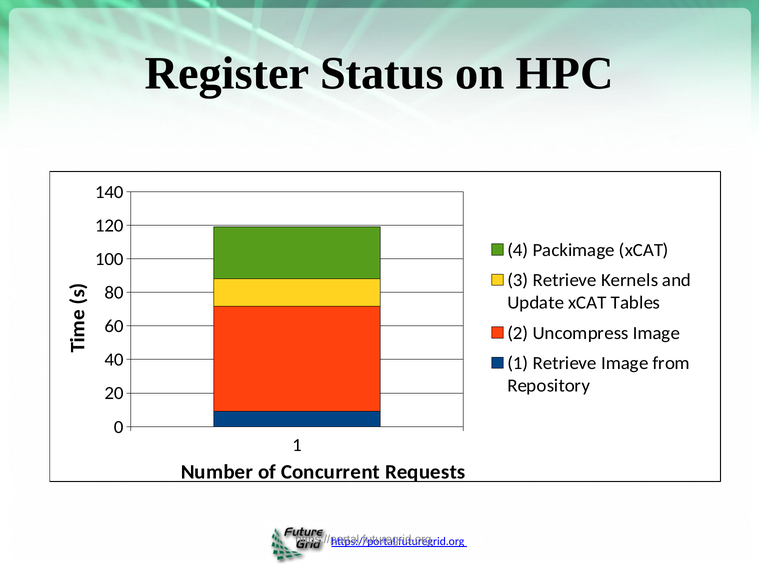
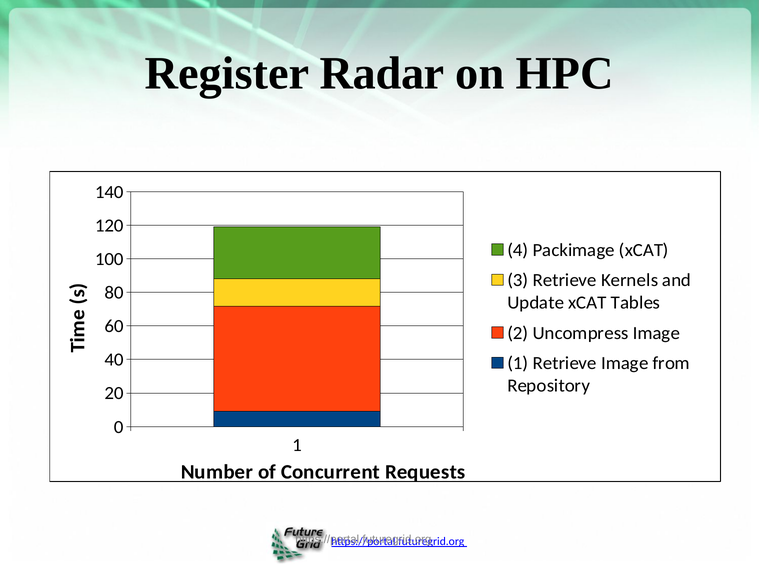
Status: Status -> Radar
